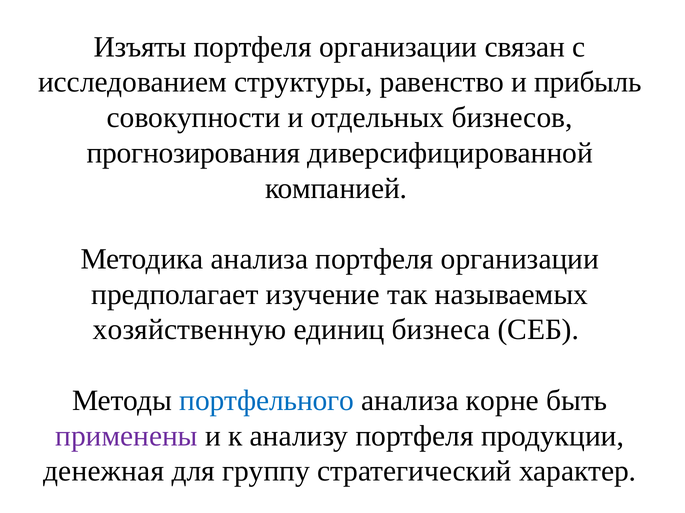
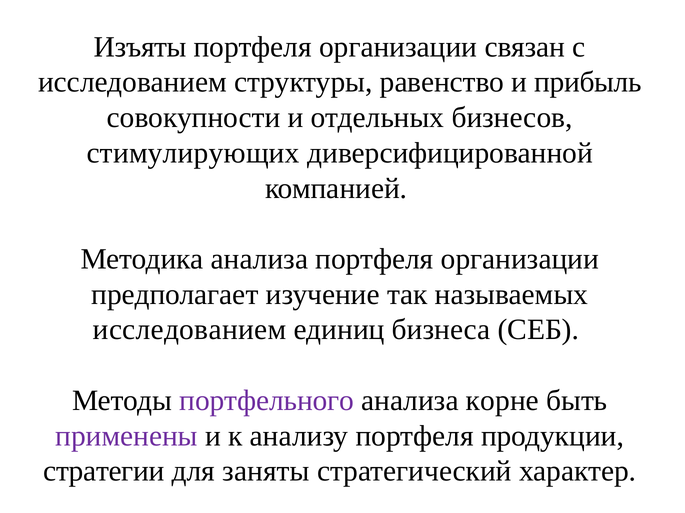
прогнозирования: прогнозирования -> стимулирующих
хозяйственную at (190, 330): хозяйственную -> исследованием
портфельного colour: blue -> purple
денежная: денежная -> стратегии
группу: группу -> заняты
